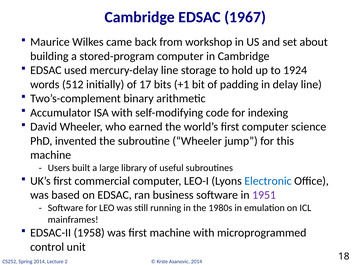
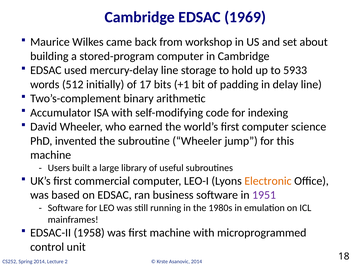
1967: 1967 -> 1969
1924: 1924 -> 5933
Electronic colour: blue -> orange
